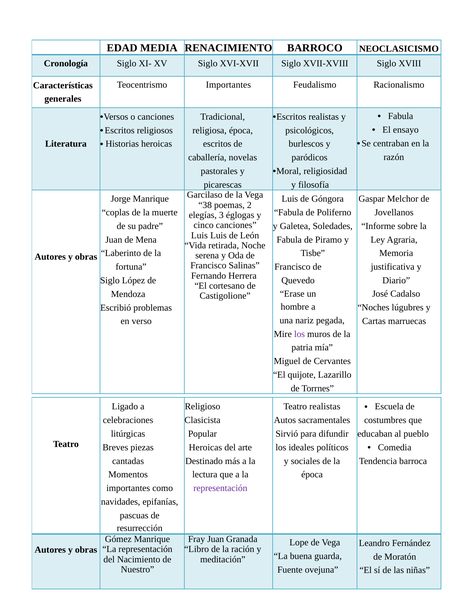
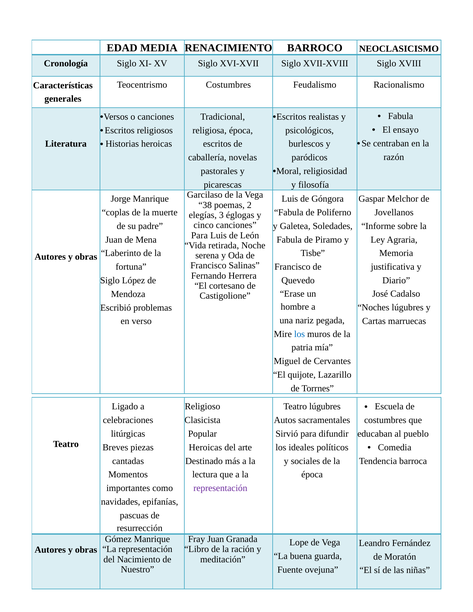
Teocentrismo Importantes: Importantes -> Costumbres
Luis at (199, 235): Luis -> Para
los at (300, 334) colour: purple -> blue
Teatro realistas: realistas -> lúgubres
